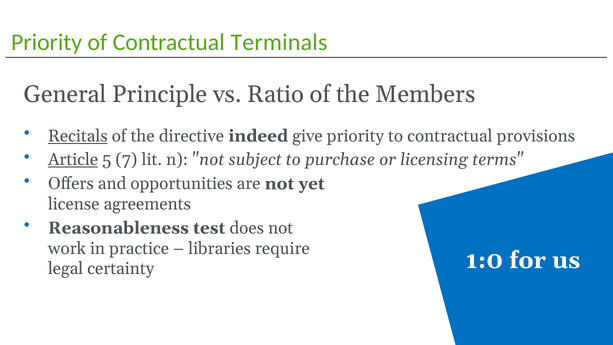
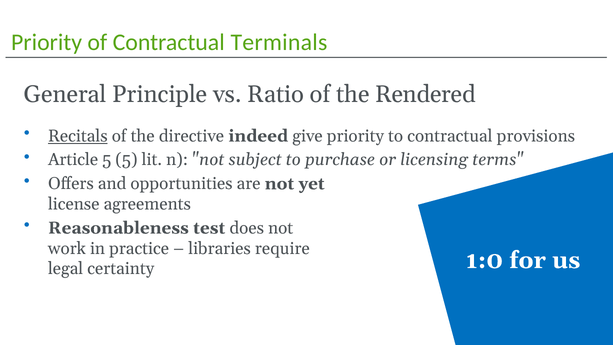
Members: Members -> Rendered
Article underline: present -> none
5 7: 7 -> 5
